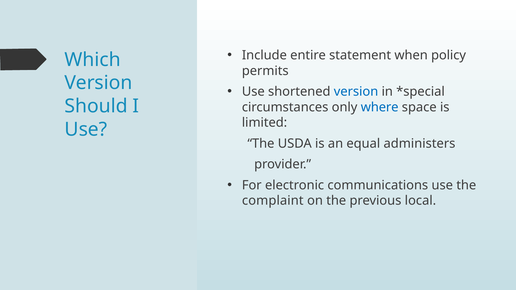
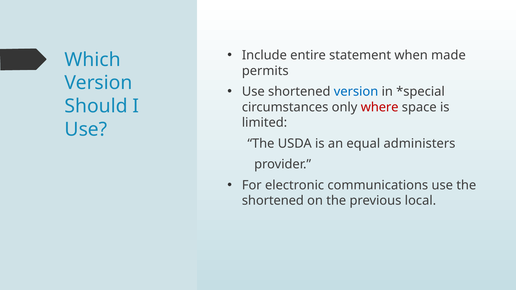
policy: policy -> made
where colour: blue -> red
complaint at (273, 201): complaint -> shortened
